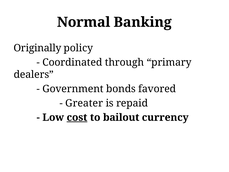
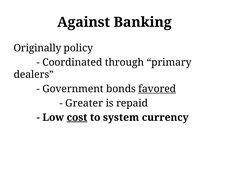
Normal: Normal -> Against
favored underline: none -> present
bailout: bailout -> system
